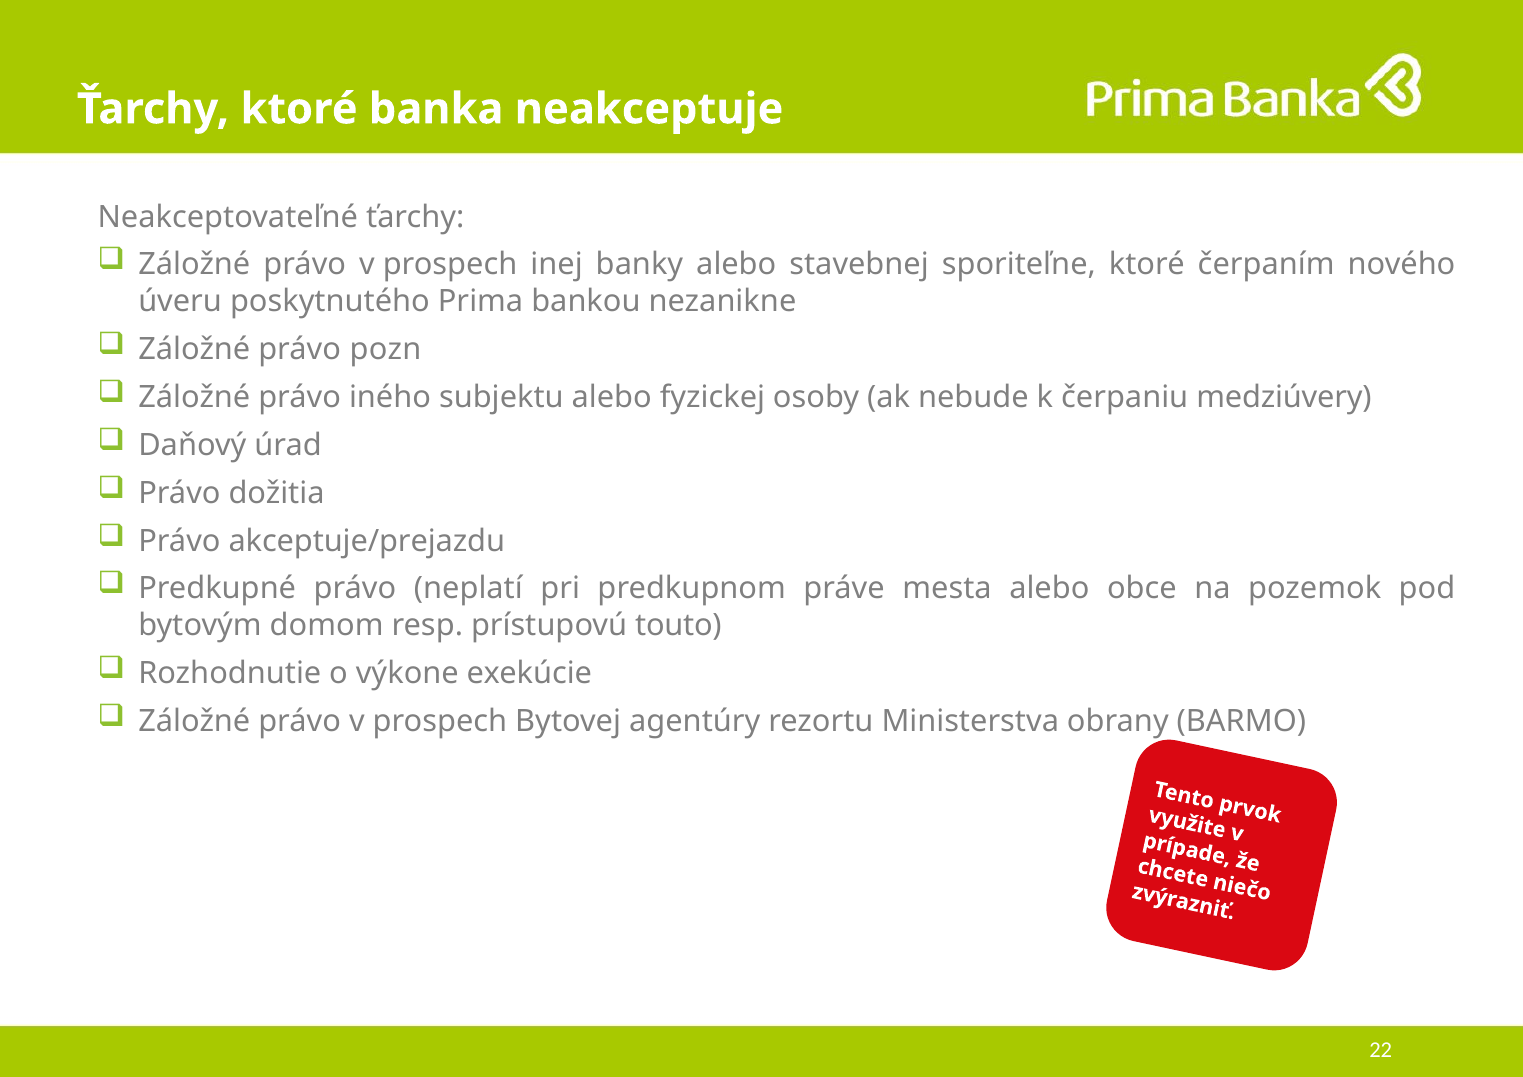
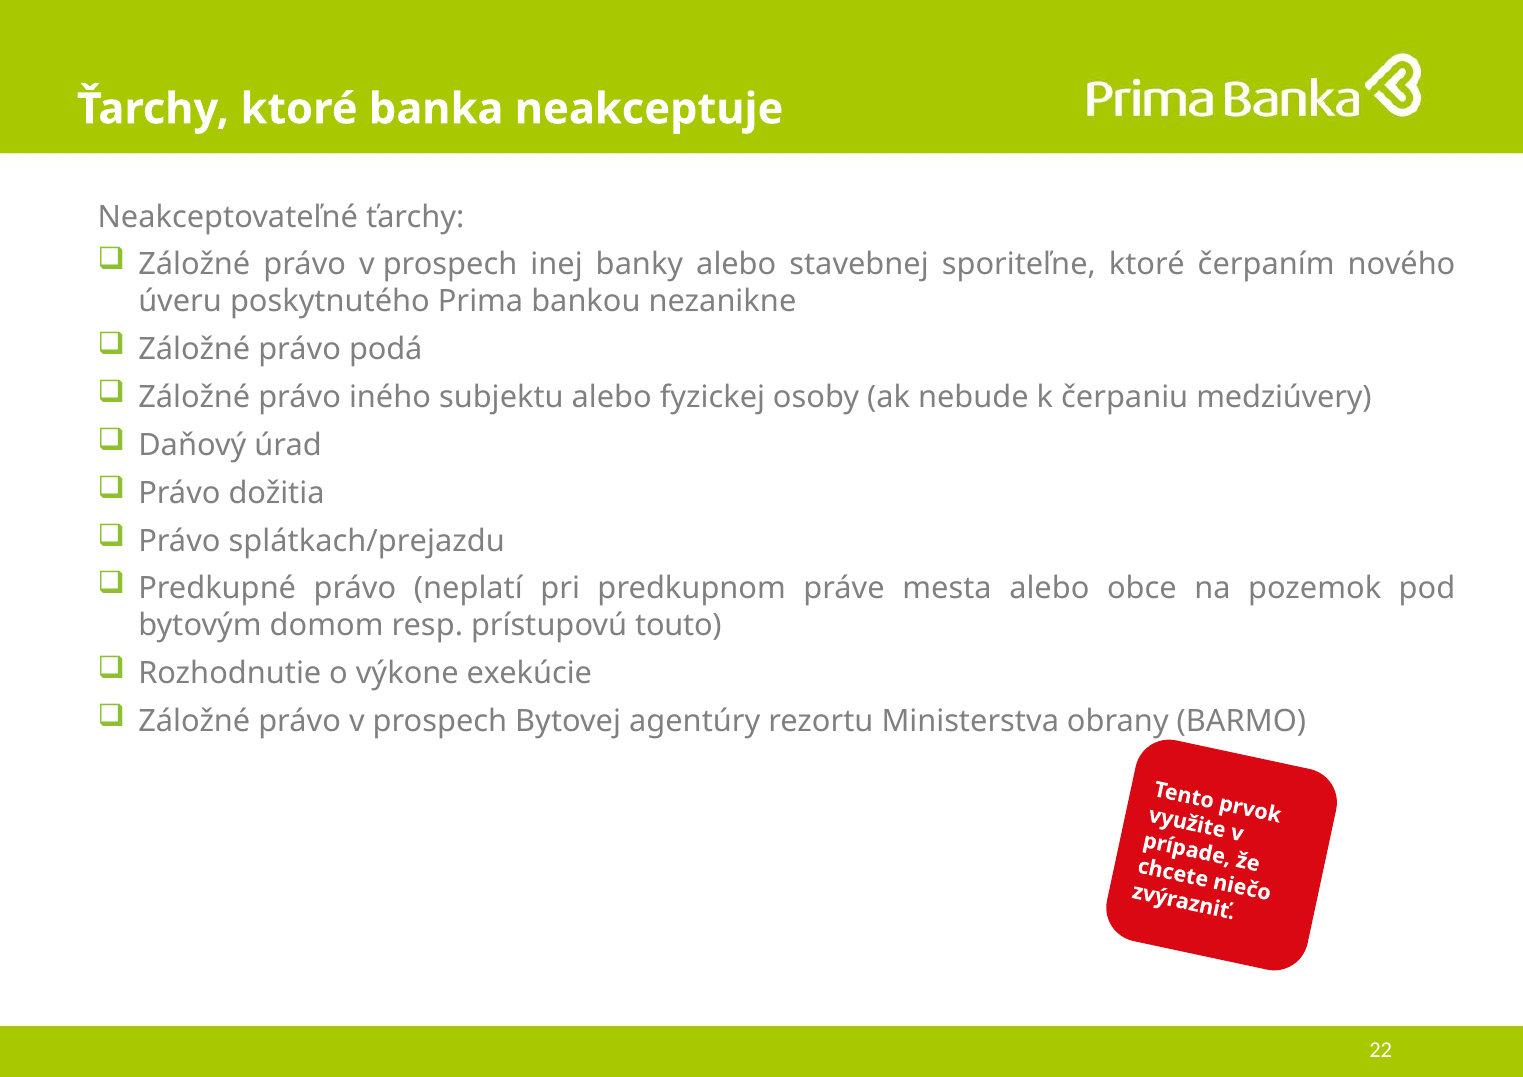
pozn: pozn -> podá
akceptuje/prejazdu: akceptuje/prejazdu -> splátkach/prejazdu
